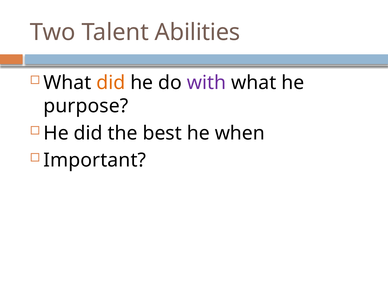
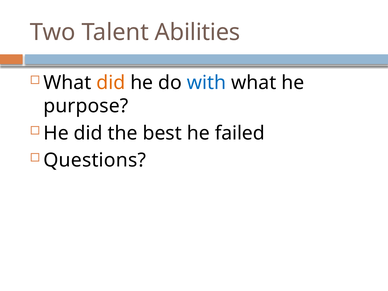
with colour: purple -> blue
when: when -> failed
Important: Important -> Questions
